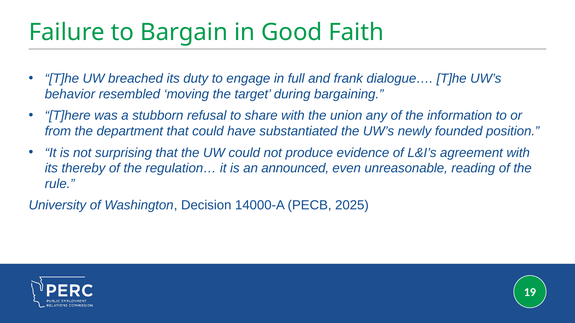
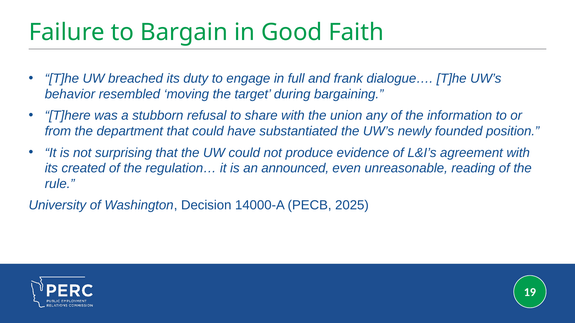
thereby: thereby -> created
